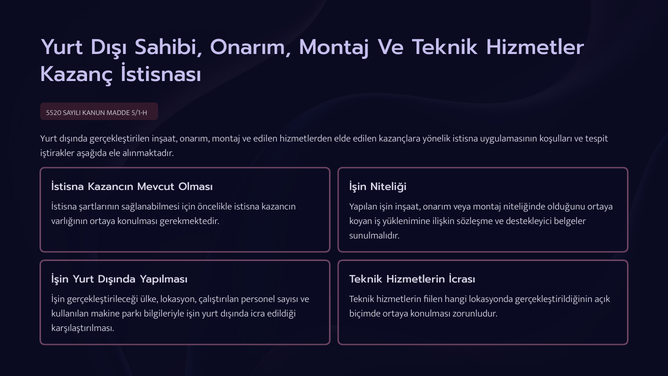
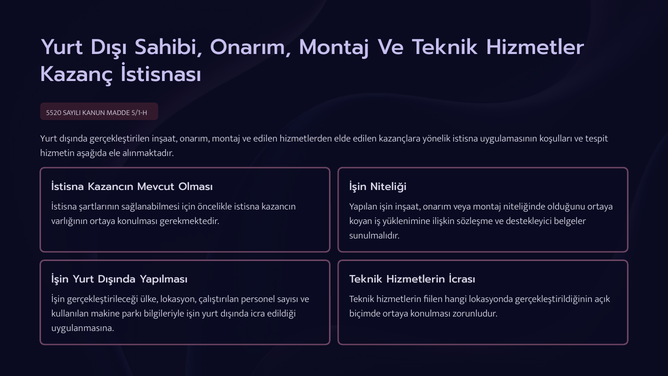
iştirakler: iştirakler -> hizmetin
karşılaştırılması: karşılaştırılması -> uygulanmasına
